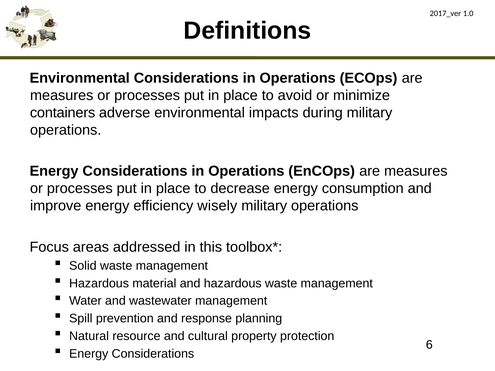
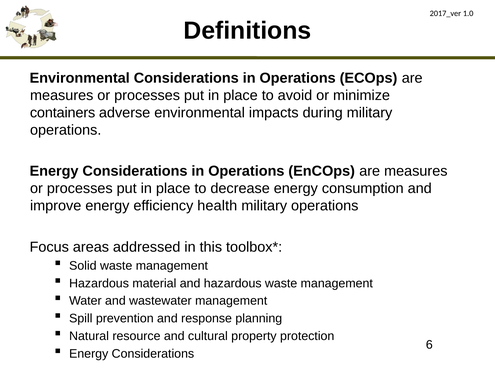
wisely: wisely -> health
